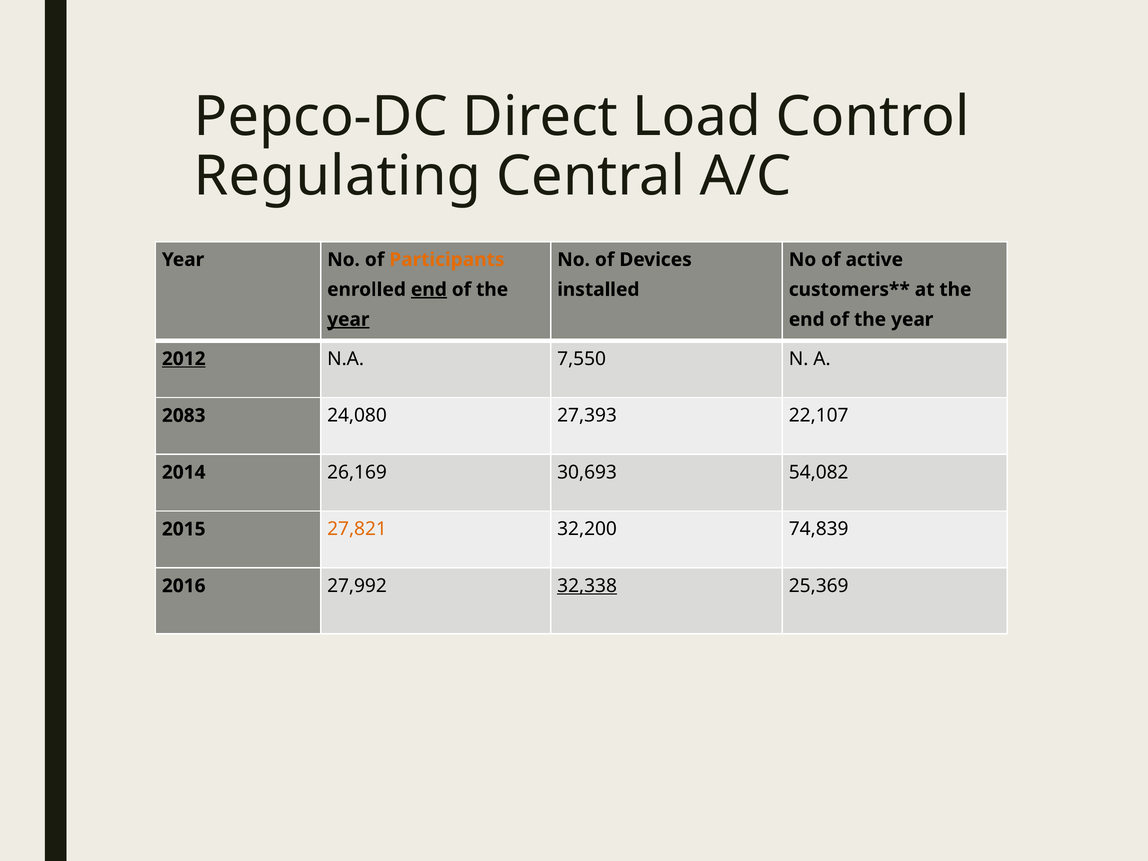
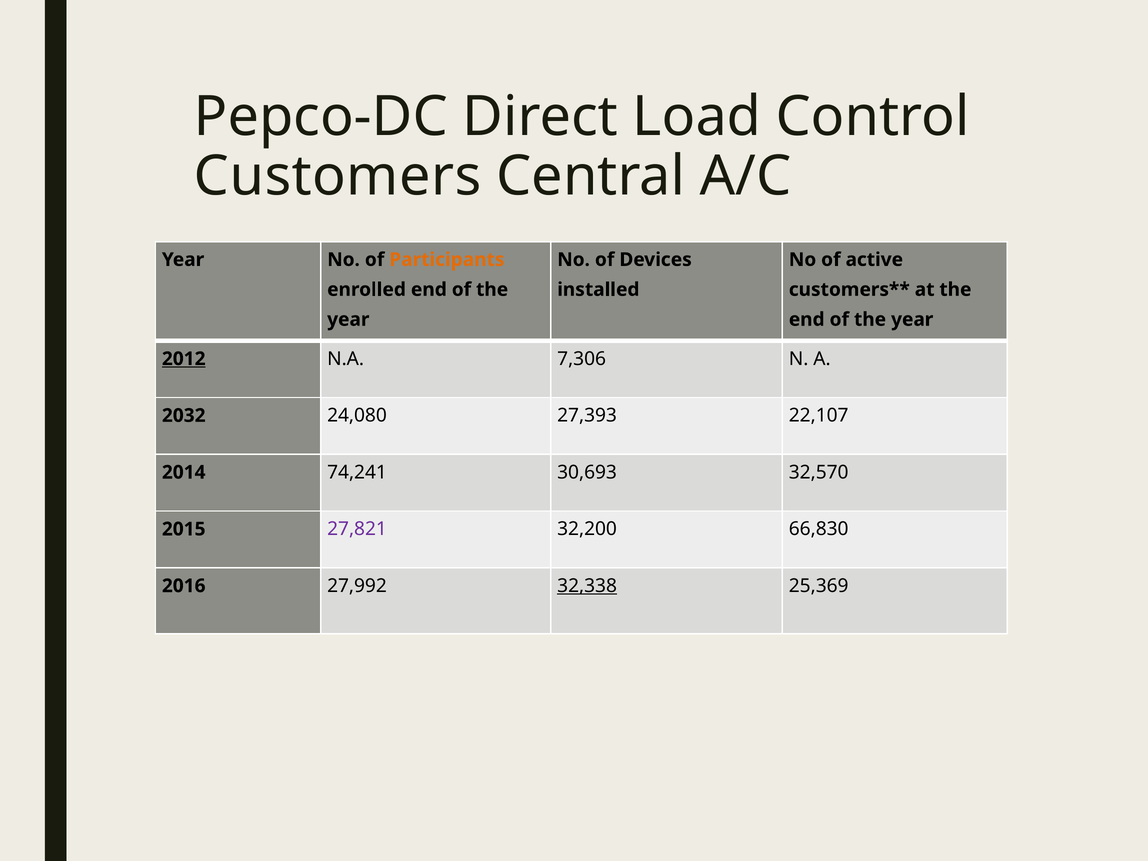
Regulating: Regulating -> Customers
end at (429, 290) underline: present -> none
year at (348, 319) underline: present -> none
7,550: 7,550 -> 7,306
2083: 2083 -> 2032
26,169: 26,169 -> 74,241
54,082: 54,082 -> 32,570
27,821 colour: orange -> purple
74,839: 74,839 -> 66,830
